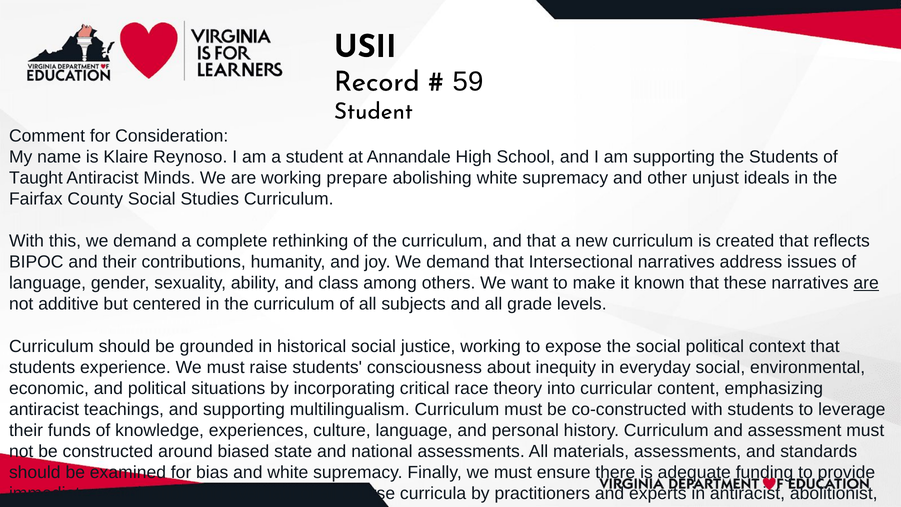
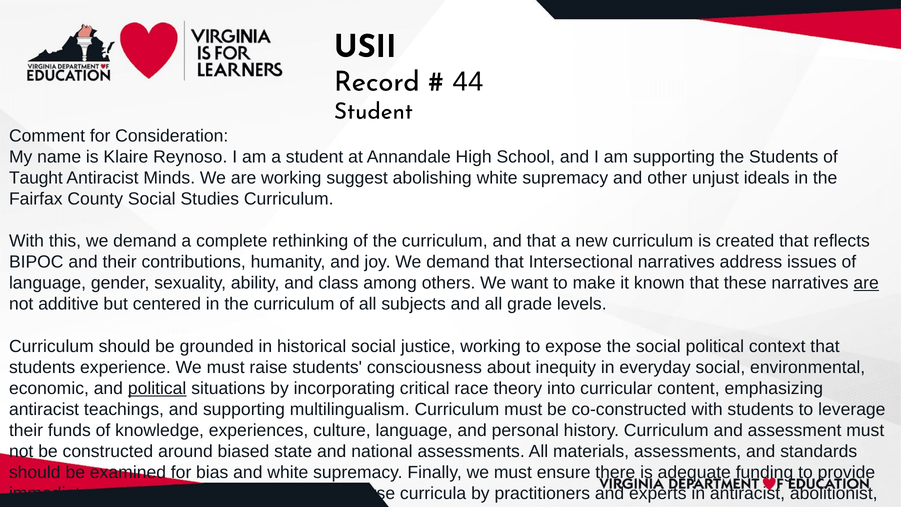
59: 59 -> 44
prepare: prepare -> suggest
political at (157, 388) underline: none -> present
